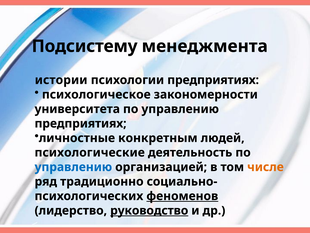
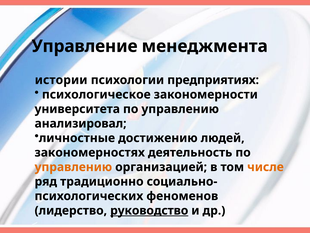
Подсистему: Подсистему -> Управление
предприятиях at (81, 123): предприятиях -> анализировал
конкретным: конкретным -> достижению
психологические: психологические -> закономерностях
управлению at (73, 167) colour: blue -> orange
феноменов underline: present -> none
